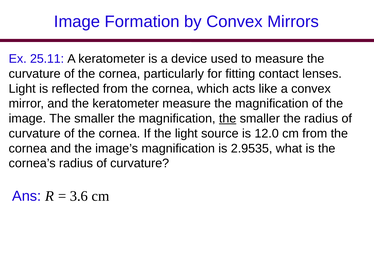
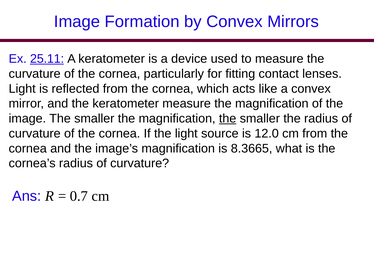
25.11 underline: none -> present
2.9535: 2.9535 -> 8.3665
3.6: 3.6 -> 0.7
